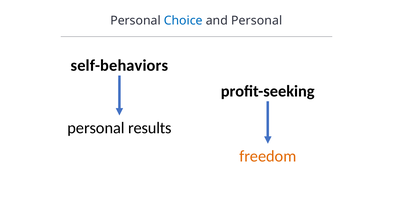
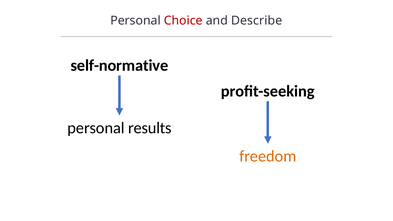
Choice colour: blue -> red
and Personal: Personal -> Describe
self-behaviors: self-behaviors -> self-normative
